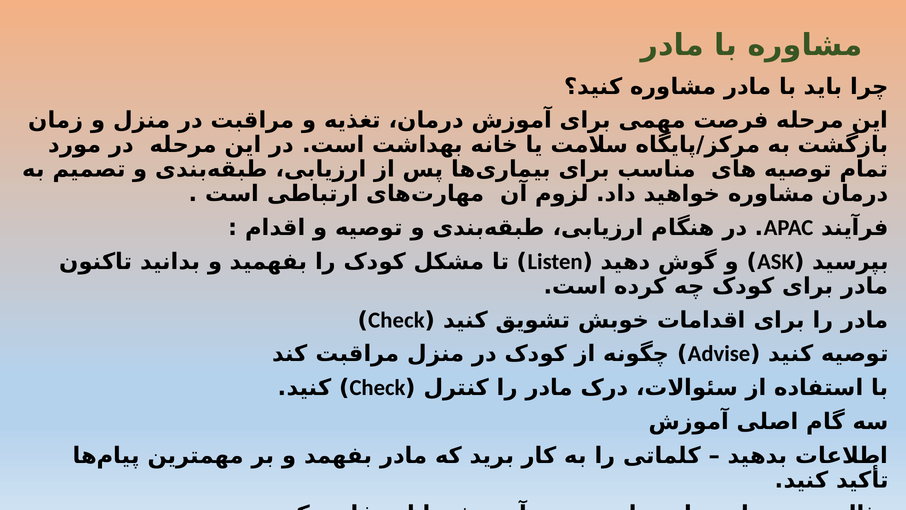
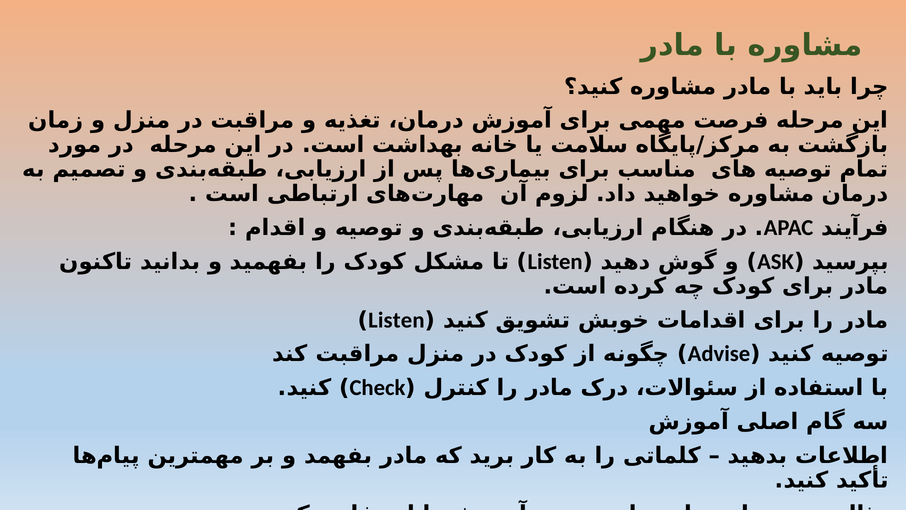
Check at (396, 320): Check -> Listen
